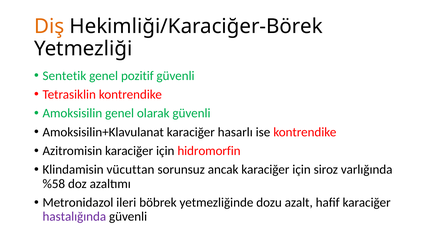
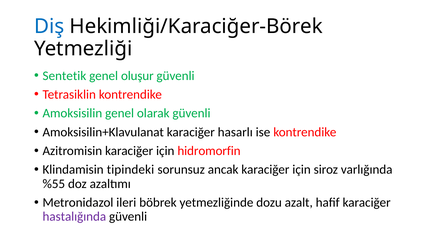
Diş colour: orange -> blue
pozitif: pozitif -> oluşur
vücuttan: vücuttan -> tipindeki
%58: %58 -> %55
